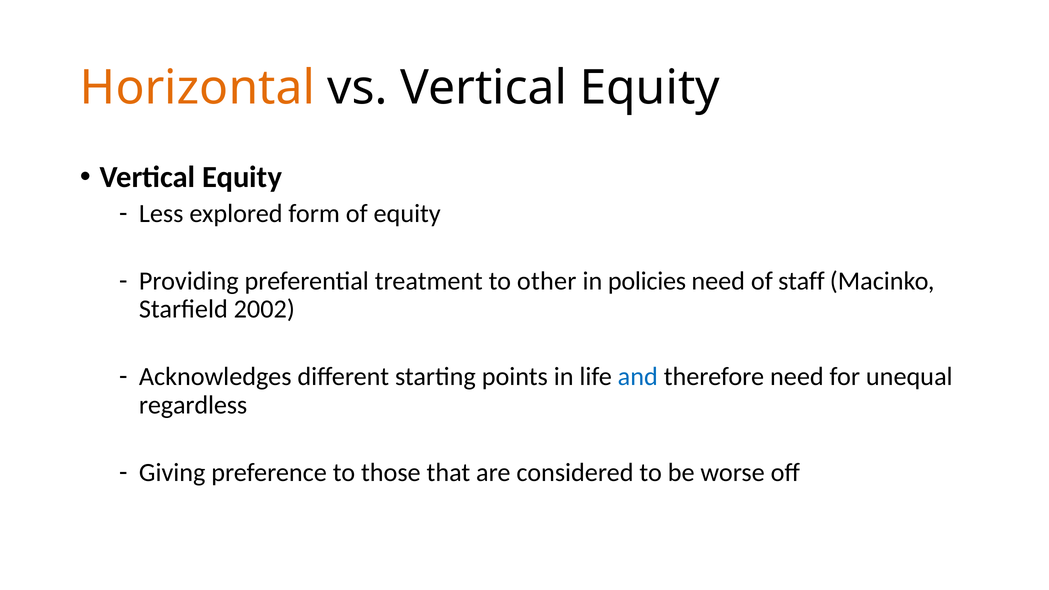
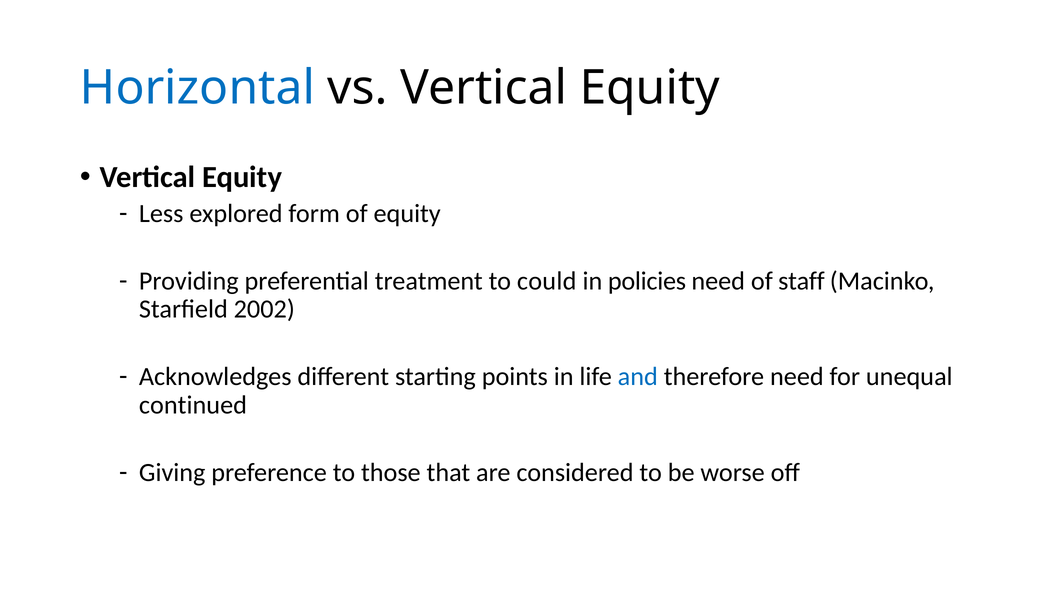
Horizontal colour: orange -> blue
other: other -> could
regardless: regardless -> continued
